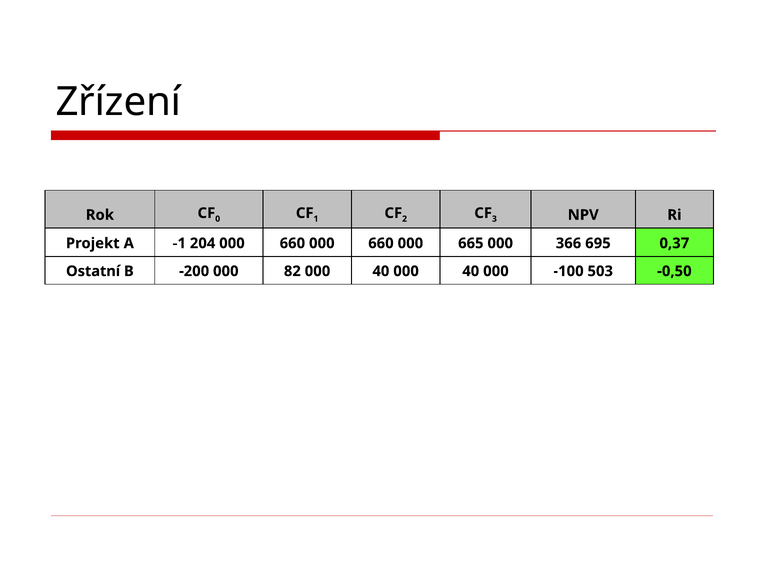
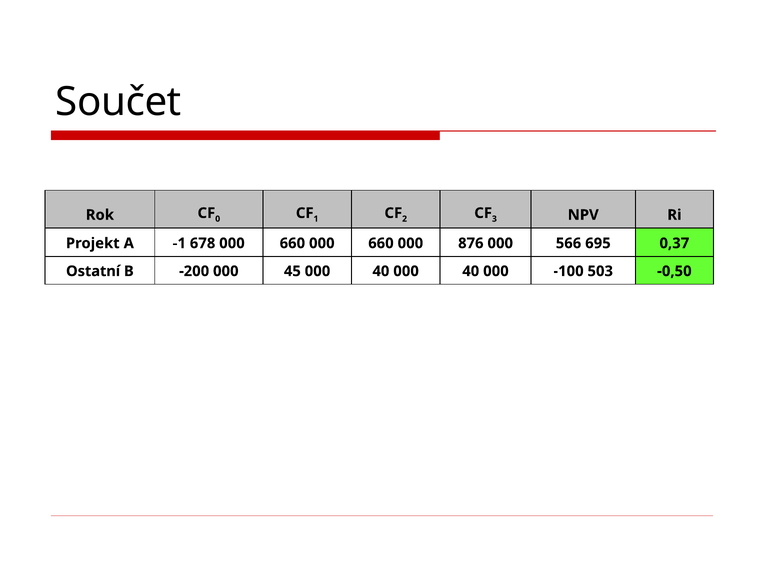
Zřízení: Zřízení -> Součet
204: 204 -> 678
665: 665 -> 876
366: 366 -> 566
82: 82 -> 45
